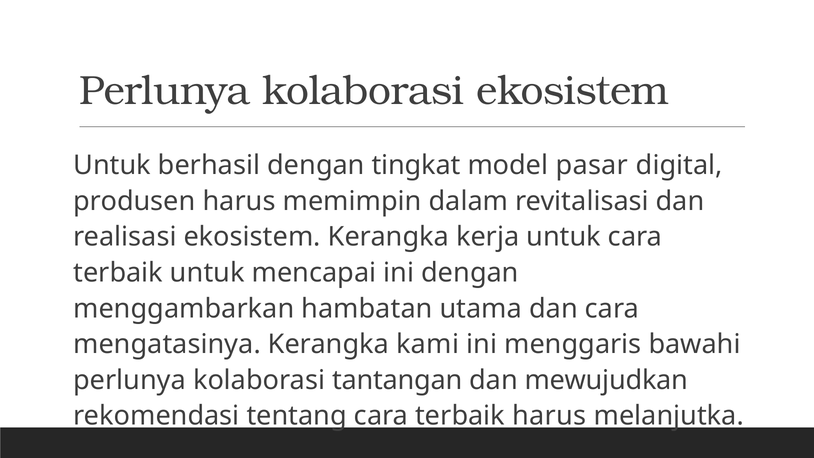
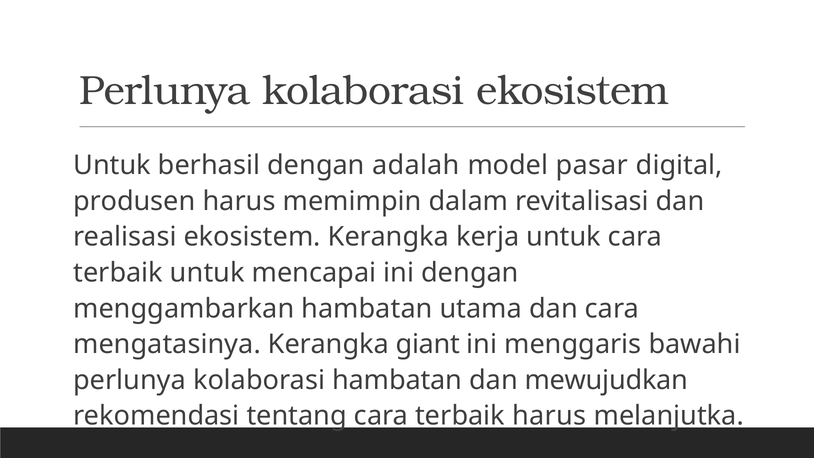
tingkat: tingkat -> adalah
kami: kami -> giant
kolaborasi tantangan: tantangan -> hambatan
